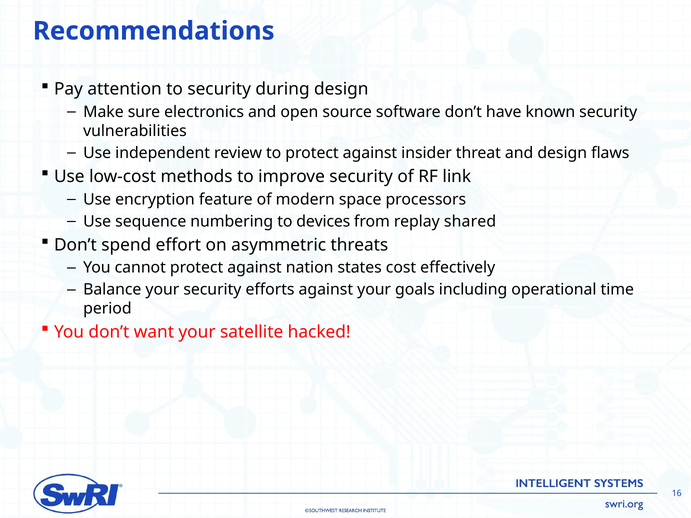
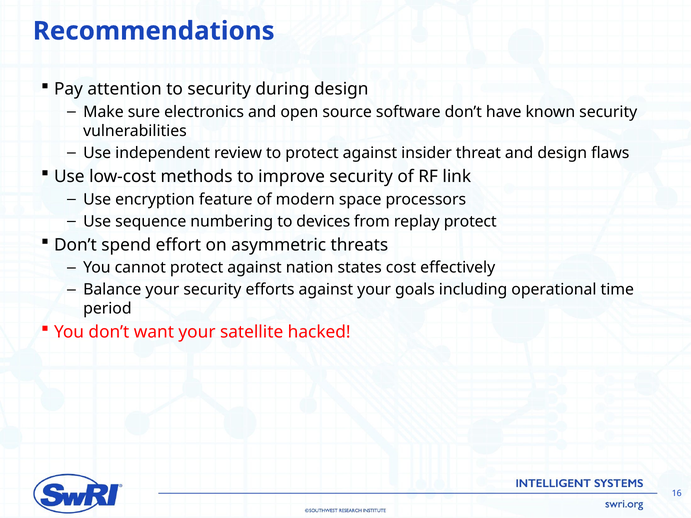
replay shared: shared -> protect
